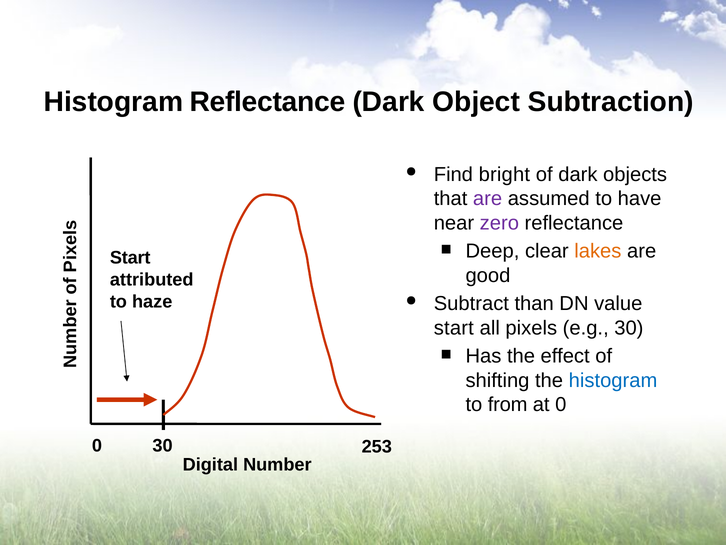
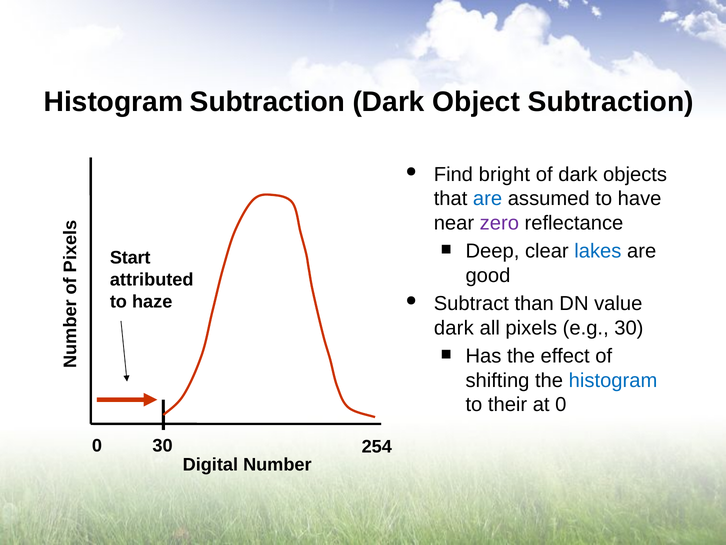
Histogram Reflectance: Reflectance -> Subtraction
are at (488, 199) colour: purple -> blue
lakes colour: orange -> blue
start at (454, 328): start -> dark
from: from -> their
253: 253 -> 254
